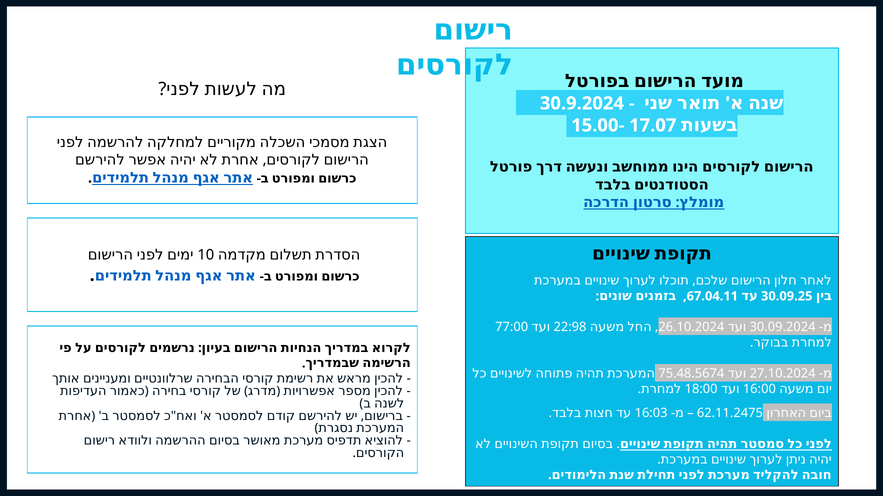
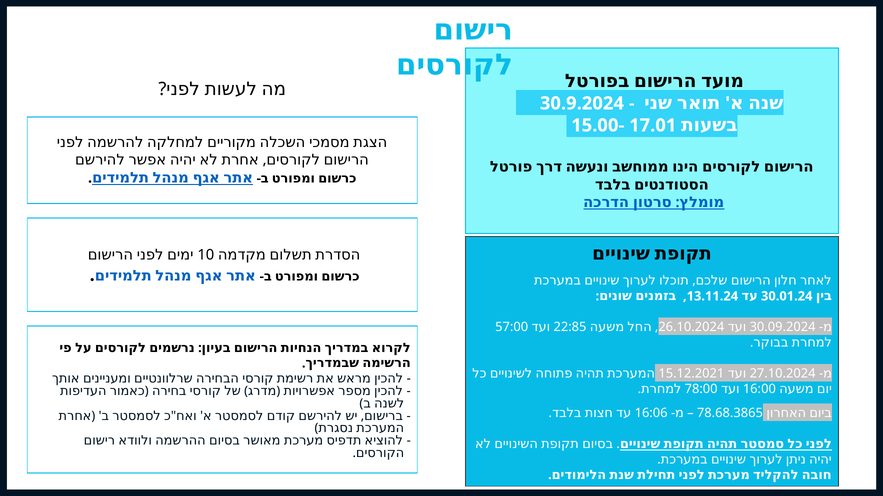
17.07: 17.07 -> 17.01
67.04.11: 67.04.11 -> 13.11.24
30.09.25: 30.09.25 -> 30.01.24
77:00: 77:00 -> 57:00
22:98: 22:98 -> 22:85
75.48.5674: 75.48.5674 -> 15.12.2021
18:00: 18:00 -> 78:00
16:03: 16:03 -> 16:06
62.11.2475: 62.11.2475 -> 78.68.3865
